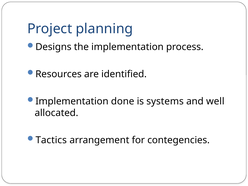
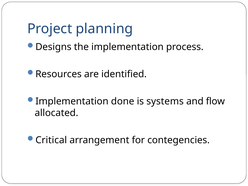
well: well -> flow
Tactics: Tactics -> Critical
